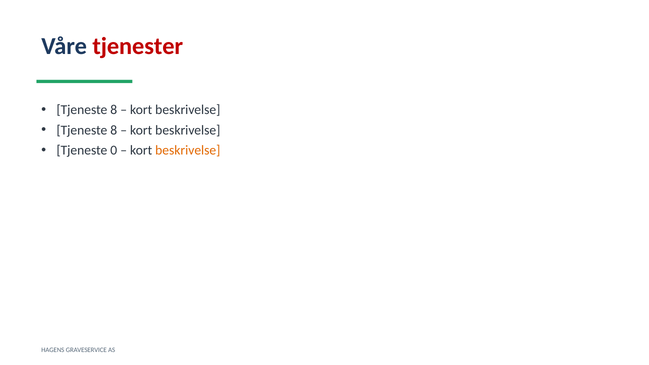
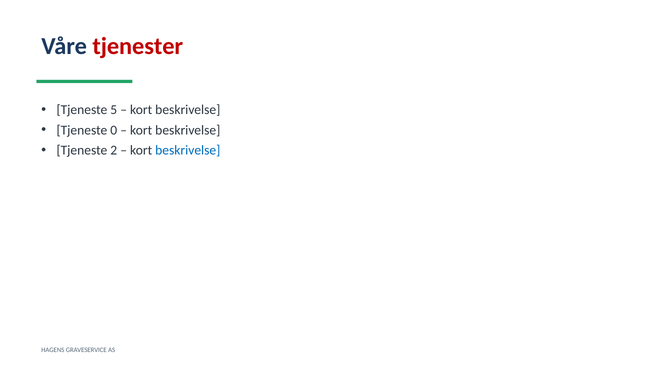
8 at (114, 110): 8 -> 5
8 at (114, 130): 8 -> 0
0: 0 -> 2
beskrivelse at (188, 151) colour: orange -> blue
